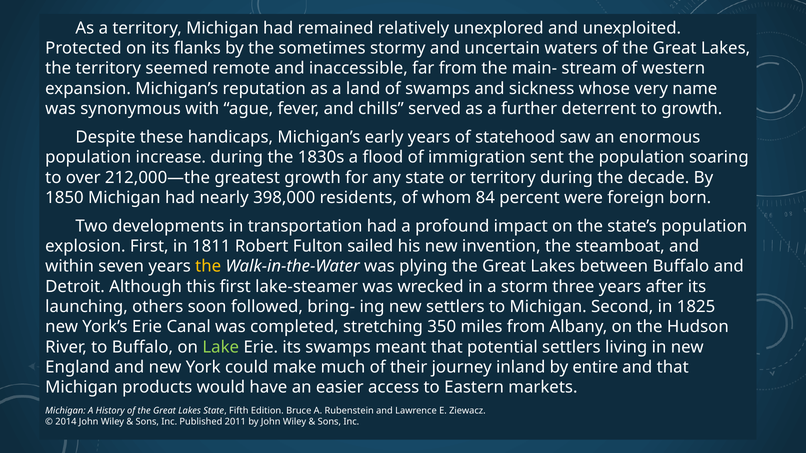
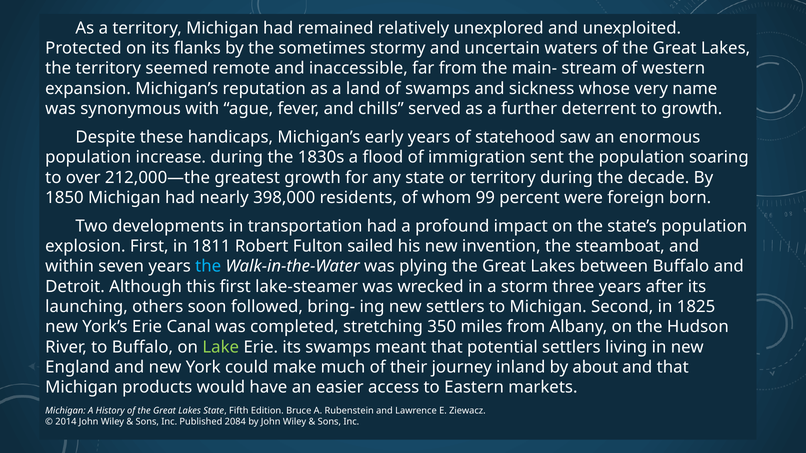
84: 84 -> 99
the at (208, 267) colour: yellow -> light blue
entire: entire -> about
2011: 2011 -> 2084
